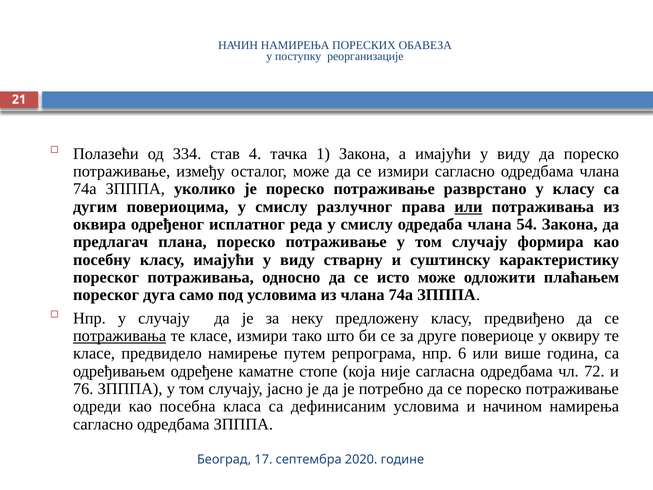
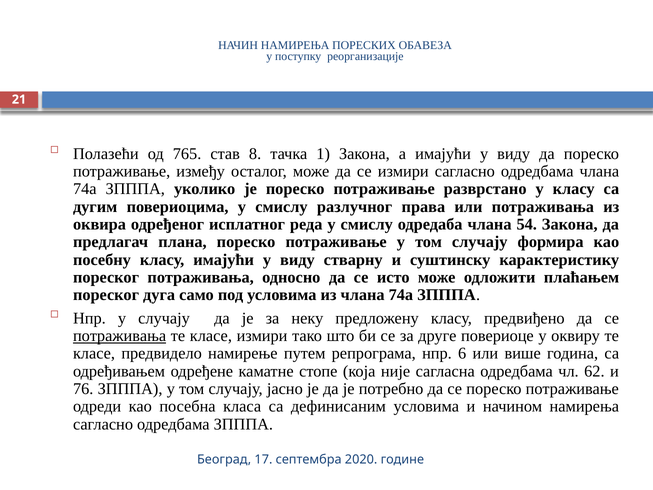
334: 334 -> 765
4: 4 -> 8
или at (468, 207) underline: present -> none
72: 72 -> 62
